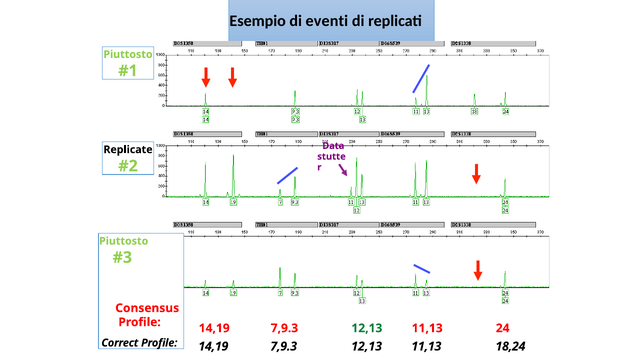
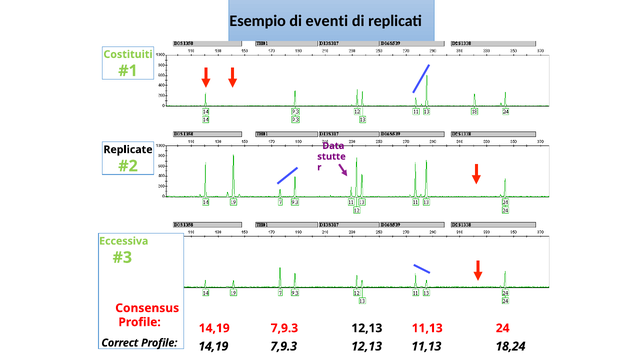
Piuttosto at (128, 54): Piuttosto -> Costituiti
Piuttosto at (124, 241): Piuttosto -> Eccessiva
12,13 at (367, 328) colour: green -> black
